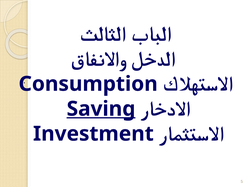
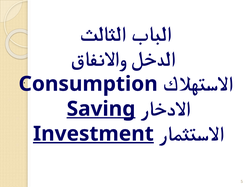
Investment underline: none -> present
